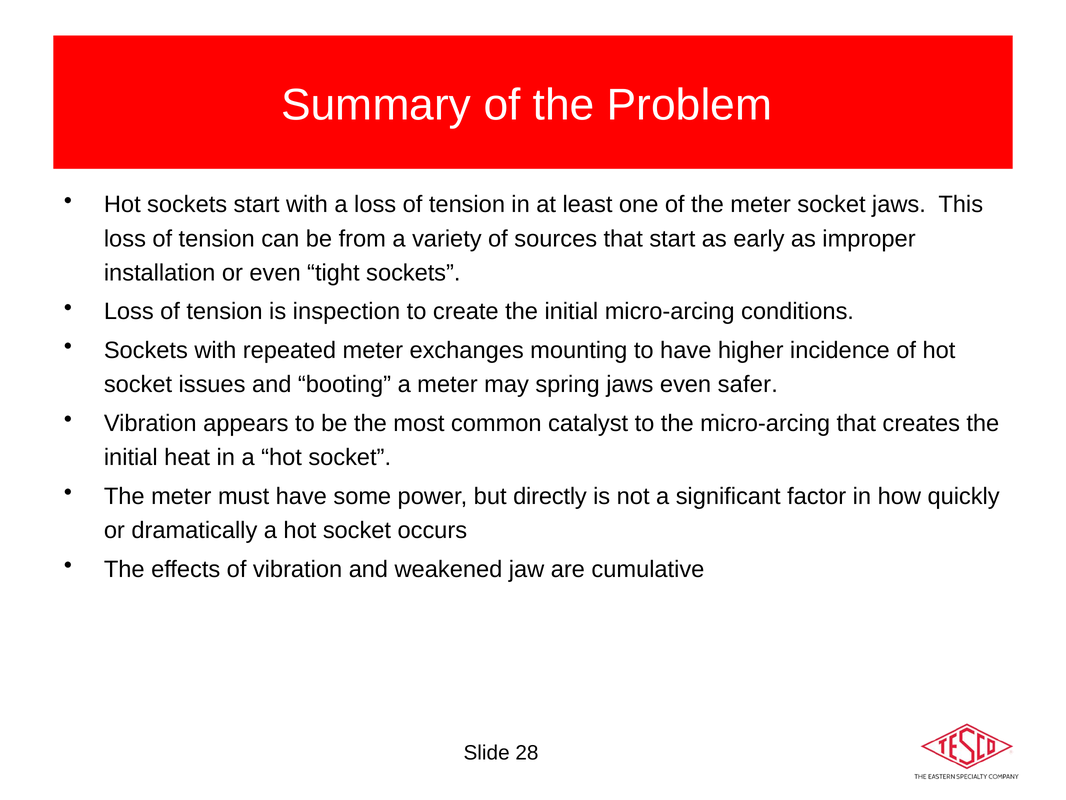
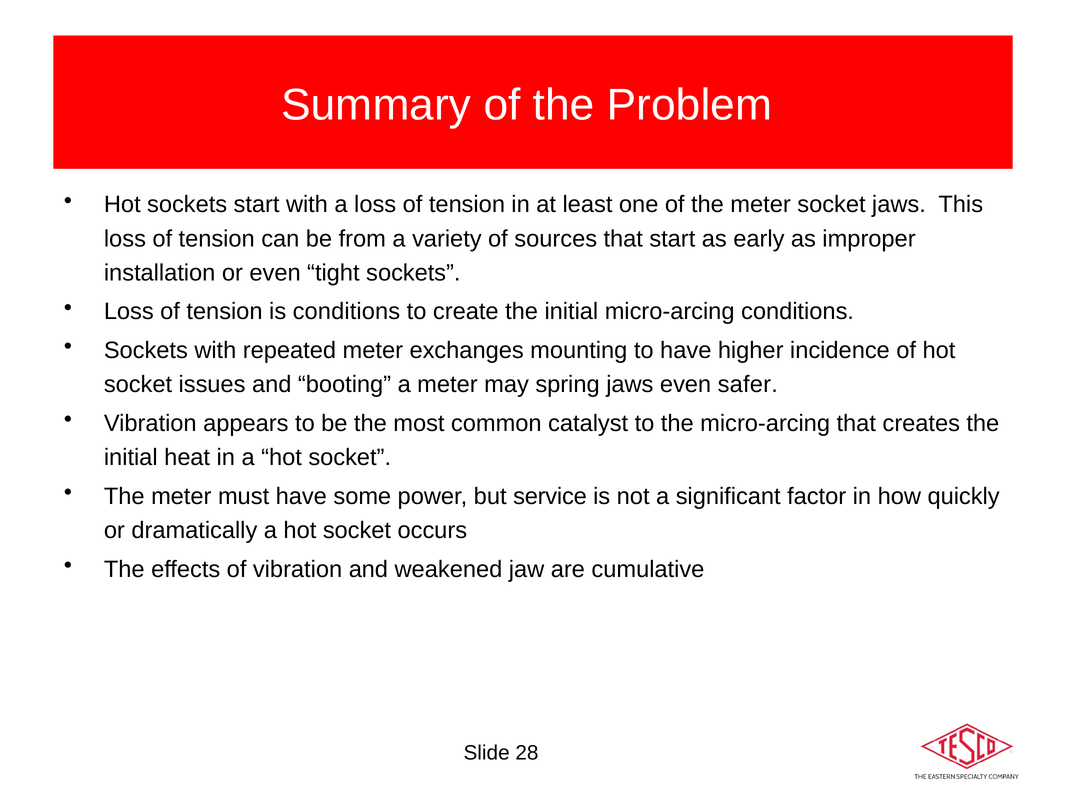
is inspection: inspection -> conditions
directly: directly -> service
